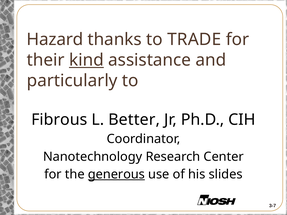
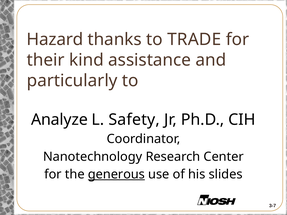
kind underline: present -> none
Fibrous: Fibrous -> Analyze
Better: Better -> Safety
